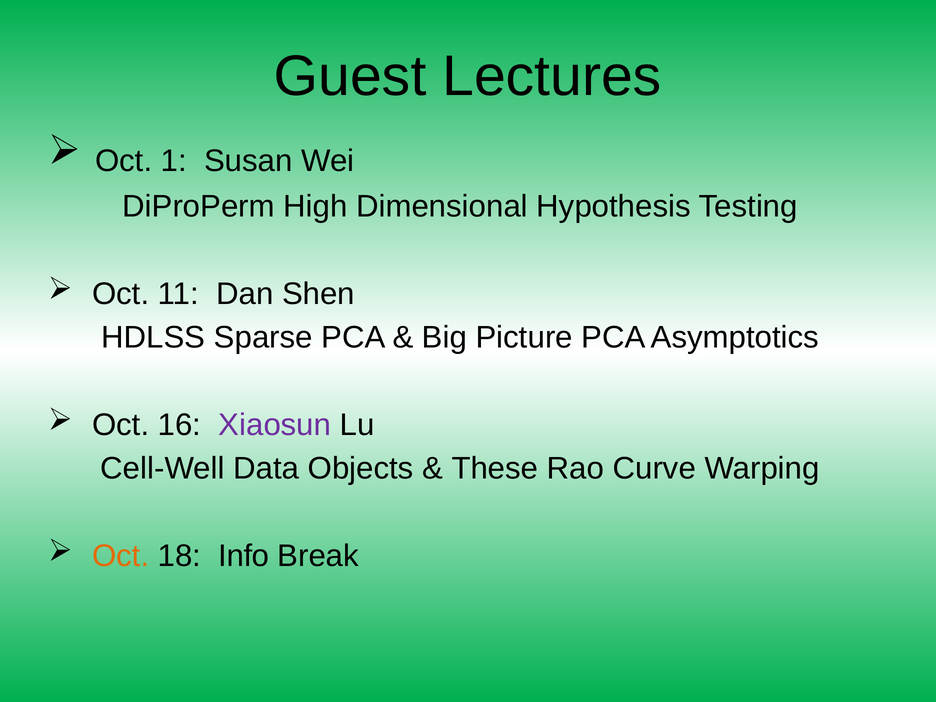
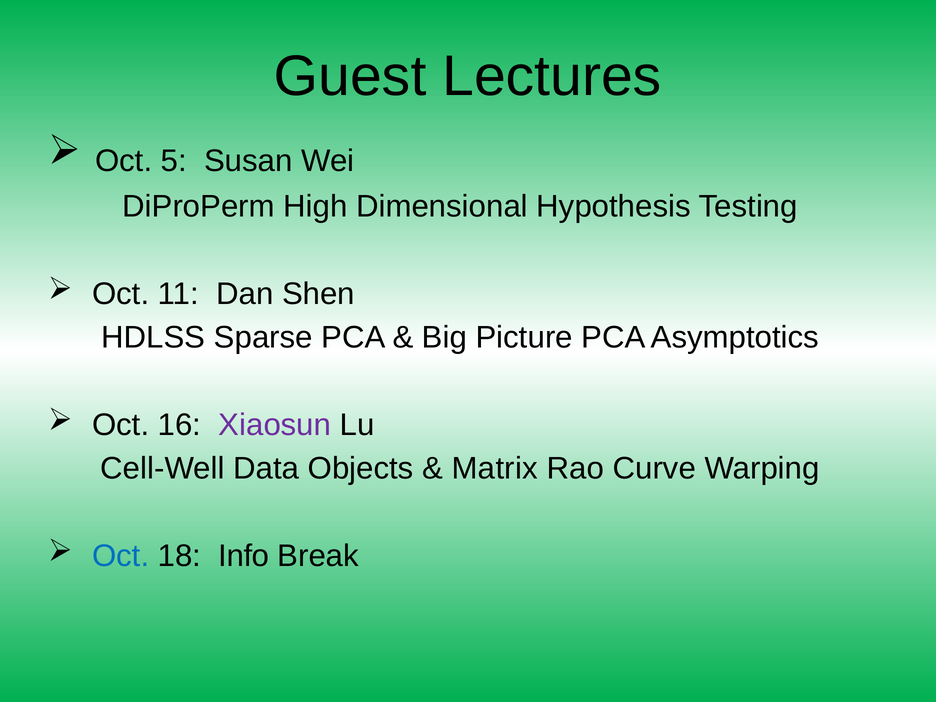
1: 1 -> 5
These: These -> Matrix
Oct at (121, 556) colour: orange -> blue
